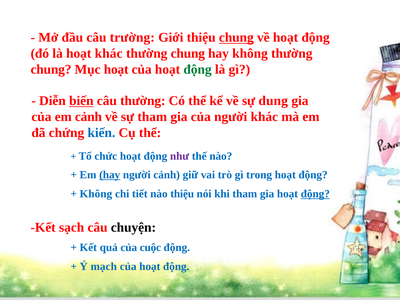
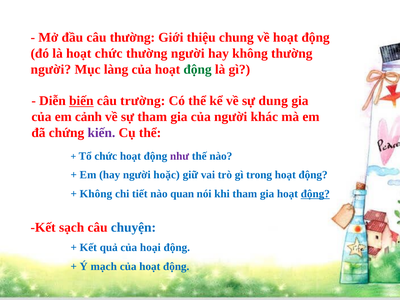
câu trường: trường -> thường
chung at (236, 38) underline: present -> none
hoạt khác: khác -> chức
chung at (188, 54): chung -> người
chung at (51, 70): chung -> người
Mục hoạt: hoạt -> làng
câu thường: thường -> trường
kiến colour: blue -> purple
hay at (110, 175) underline: present -> none
người cảnh: cảnh -> hoặc
nào thiệu: thiệu -> quan
chuyện colour: black -> blue
cuộc: cuộc -> hoại
